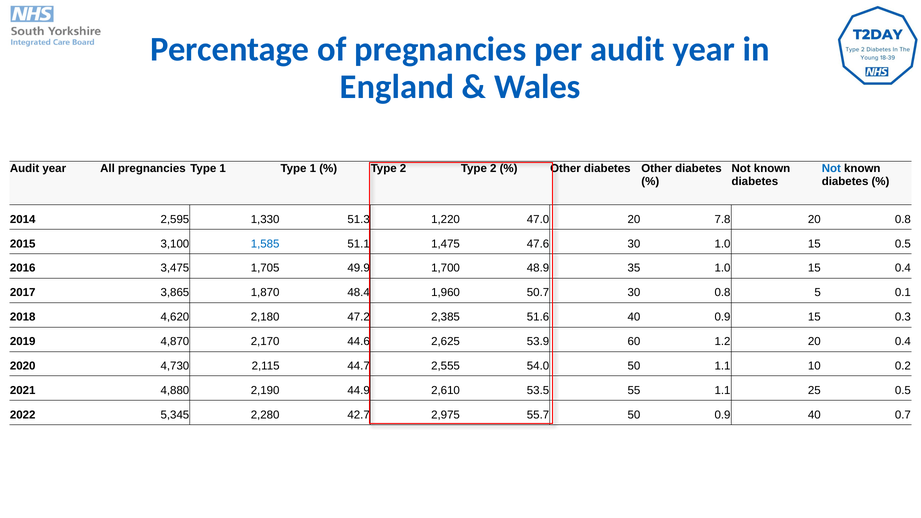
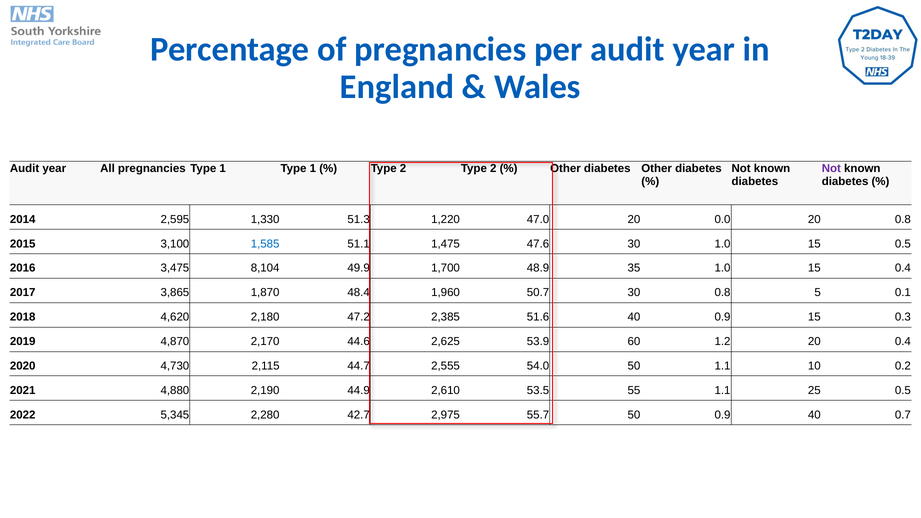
Not at (831, 169) colour: blue -> purple
7.8: 7.8 -> 0.0
1,705: 1,705 -> 8,104
